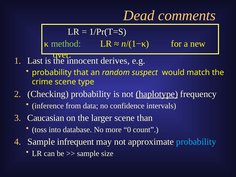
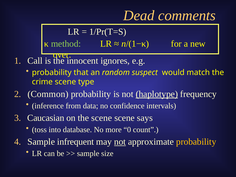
Last: Last -> Call
derives: derives -> ignores
Checking: Checking -> Common
the larger: larger -> scene
than: than -> says
not at (120, 142) underline: none -> present
probability at (196, 142) colour: light blue -> yellow
